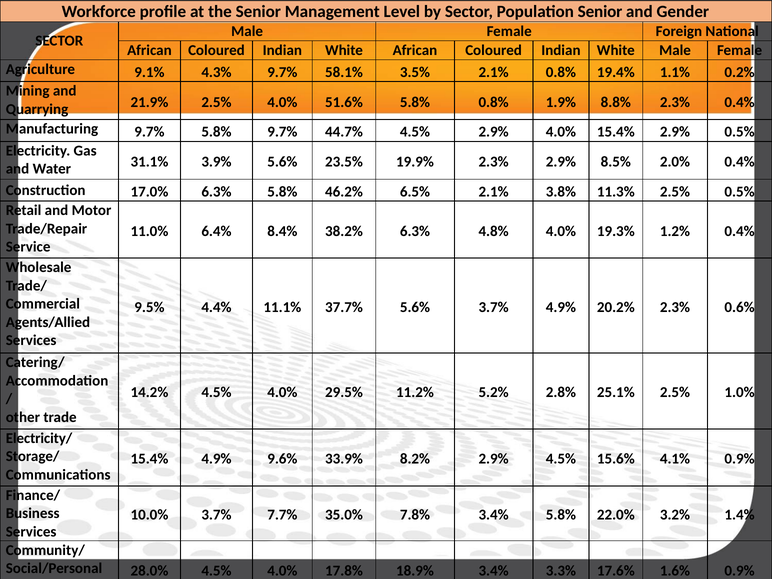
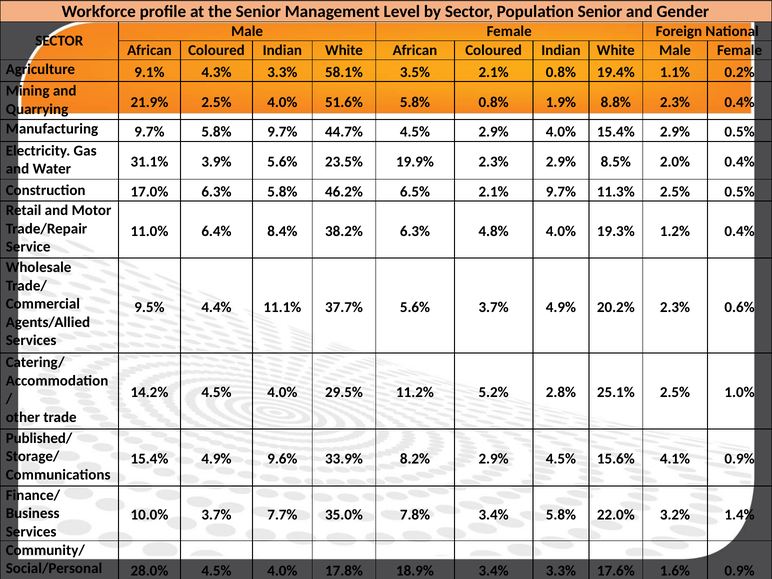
4.3% 9.7%: 9.7% -> 3.3%
2.1% 3.8%: 3.8% -> 9.7%
Electricity/: Electricity/ -> Published/
